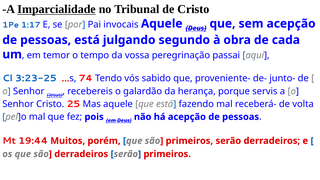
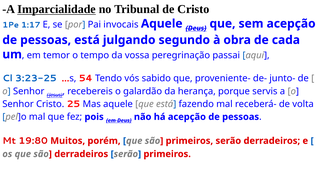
74: 74 -> 54
19:44: 19:44 -> 19:80
